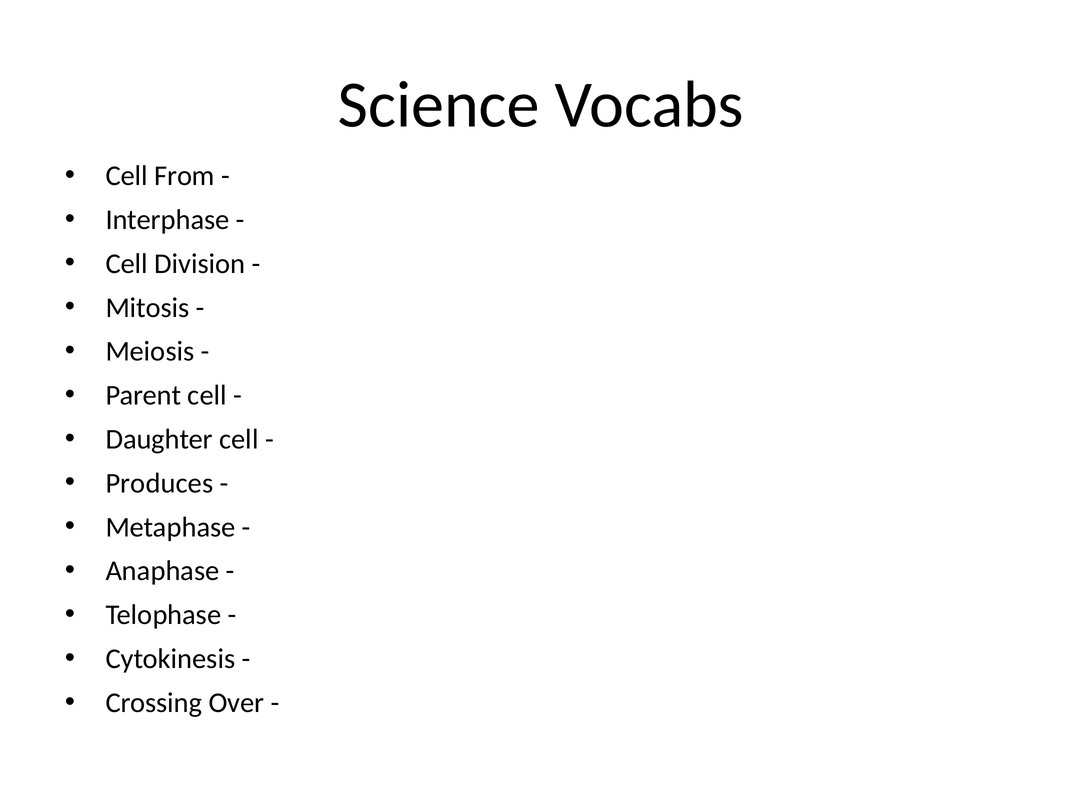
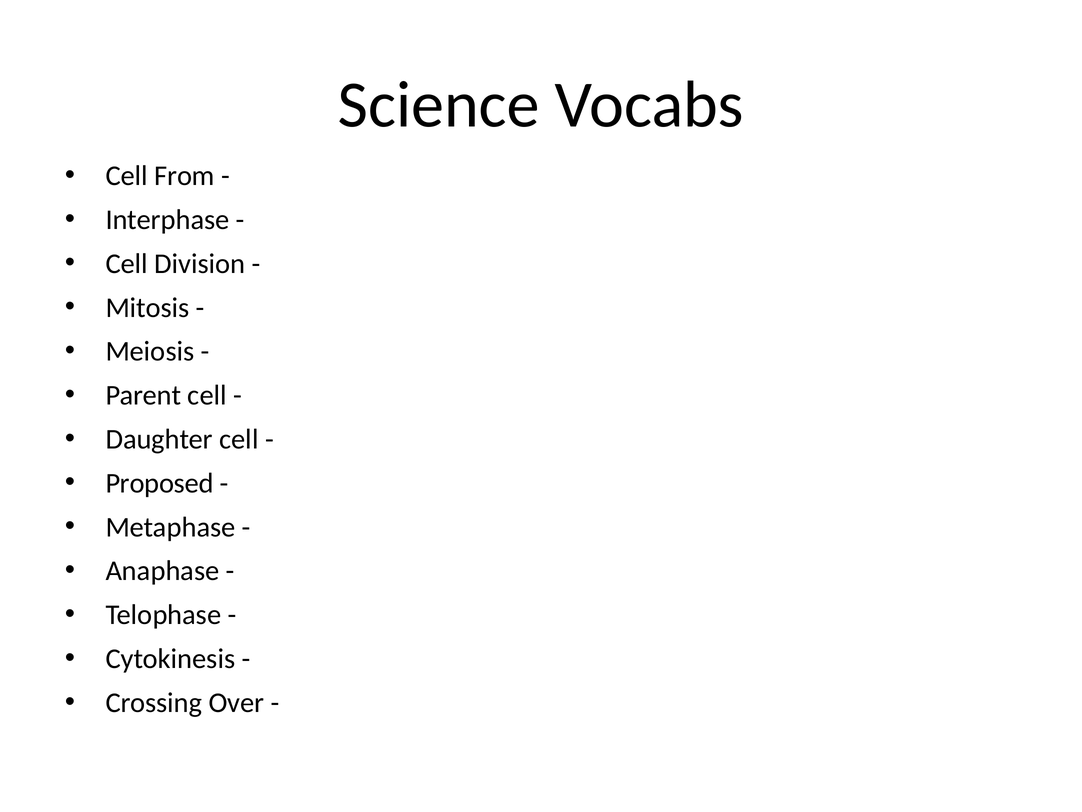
Produces: Produces -> Proposed
